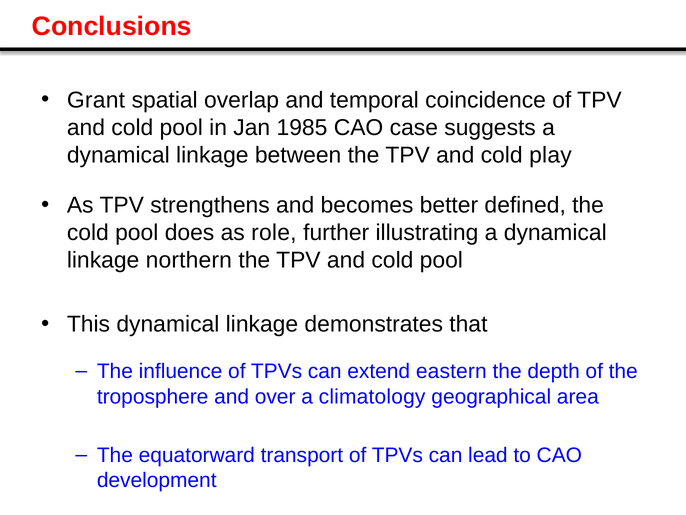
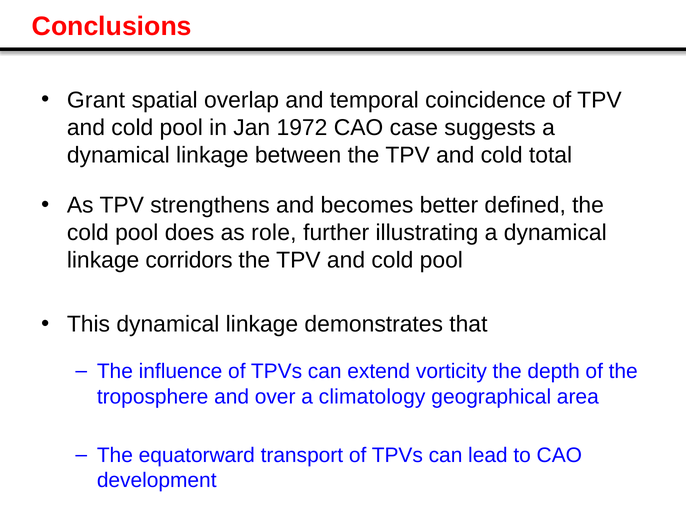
1985: 1985 -> 1972
play: play -> total
northern: northern -> corridors
eastern: eastern -> vorticity
